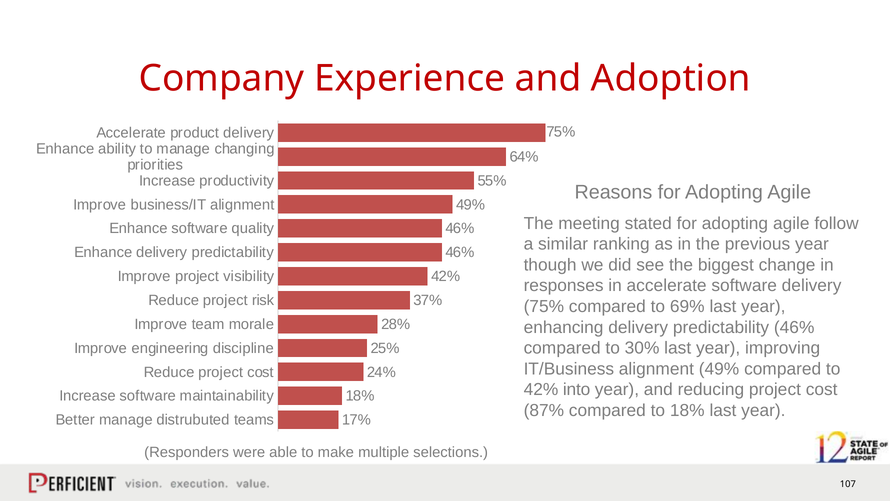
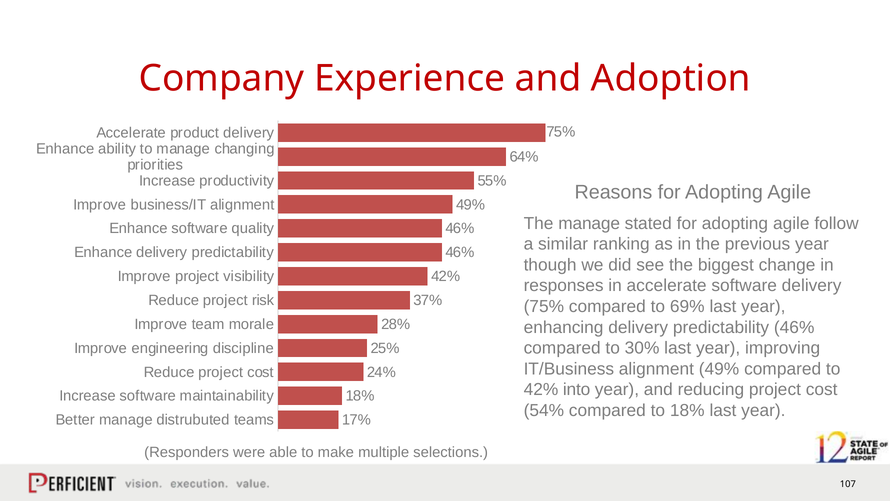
The meeting: meeting -> manage
87%: 87% -> 54%
